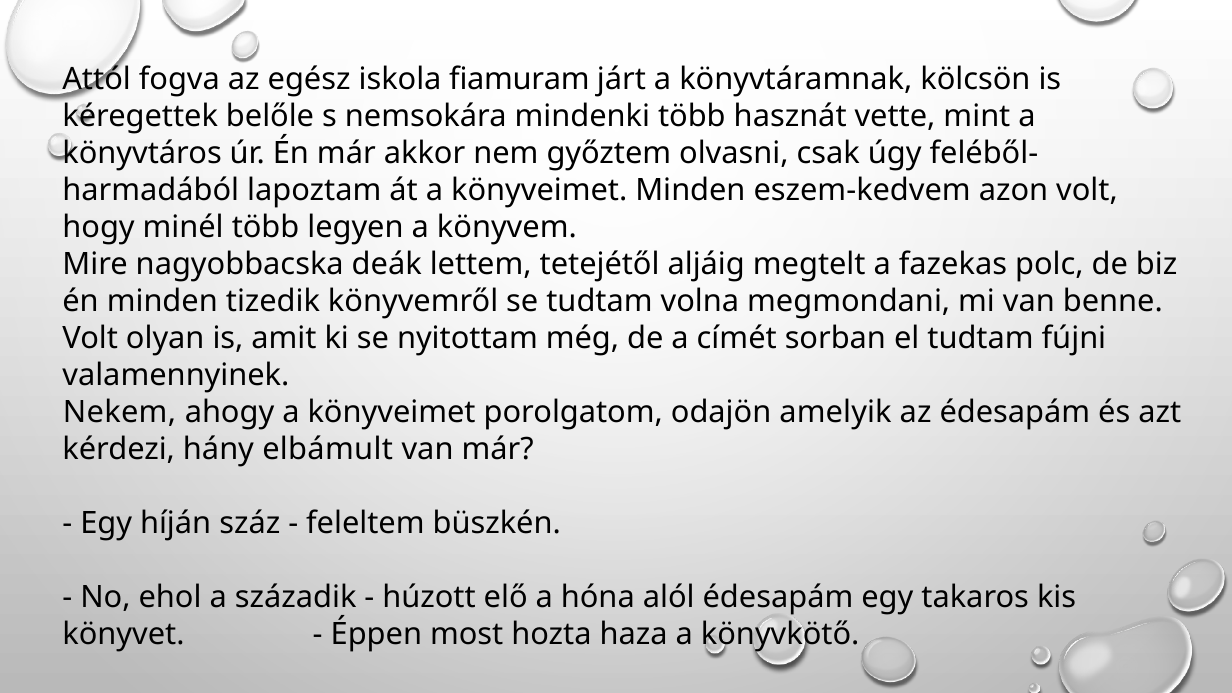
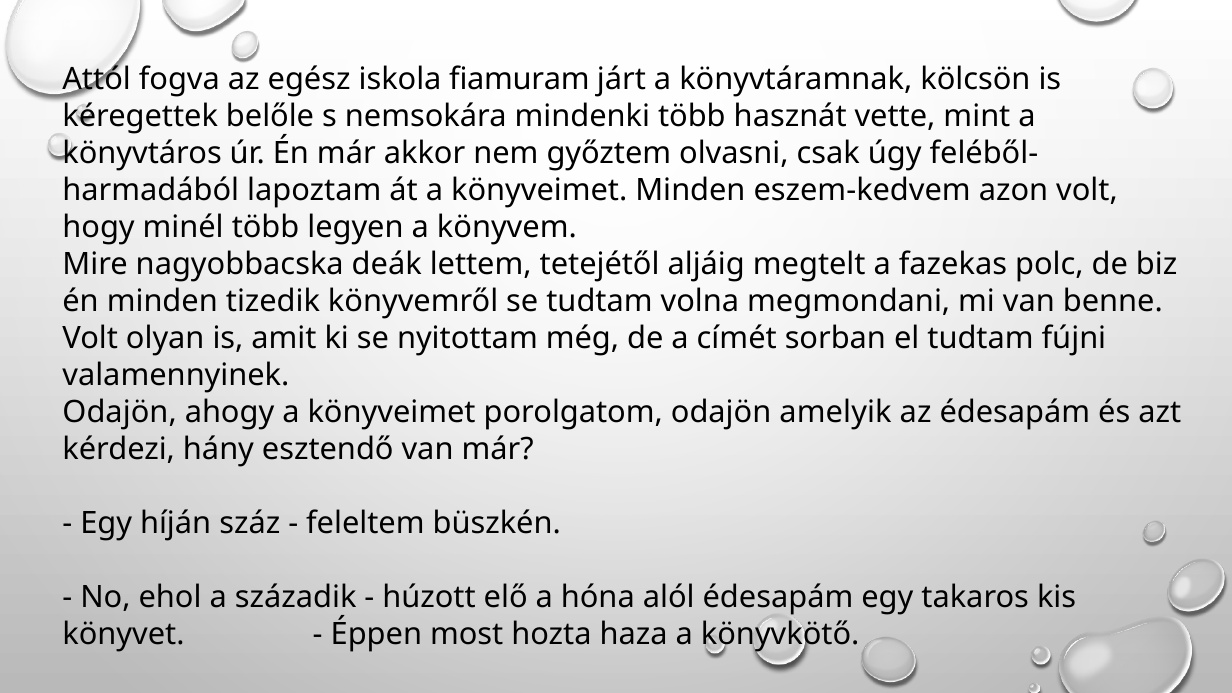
Nekem at (119, 412): Nekem -> Odajön
elbámult: elbámult -> esztendő
